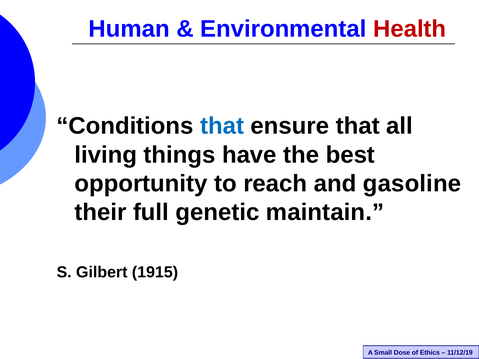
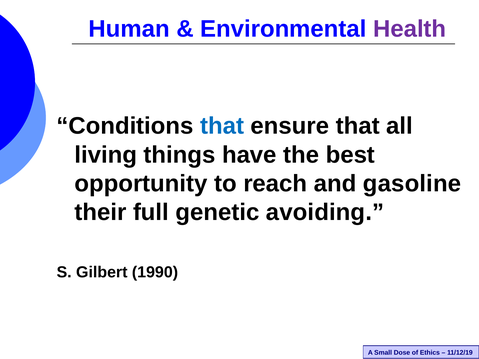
Health colour: red -> purple
maintain: maintain -> avoiding
1915: 1915 -> 1990
